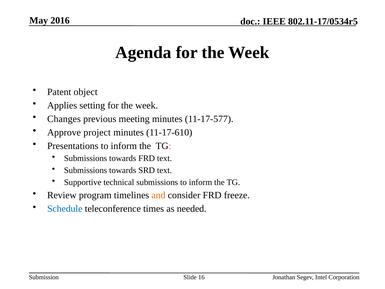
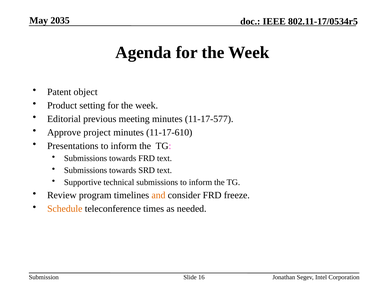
2016: 2016 -> 2035
Applies: Applies -> Product
Changes: Changes -> Editorial
Schedule colour: blue -> orange
